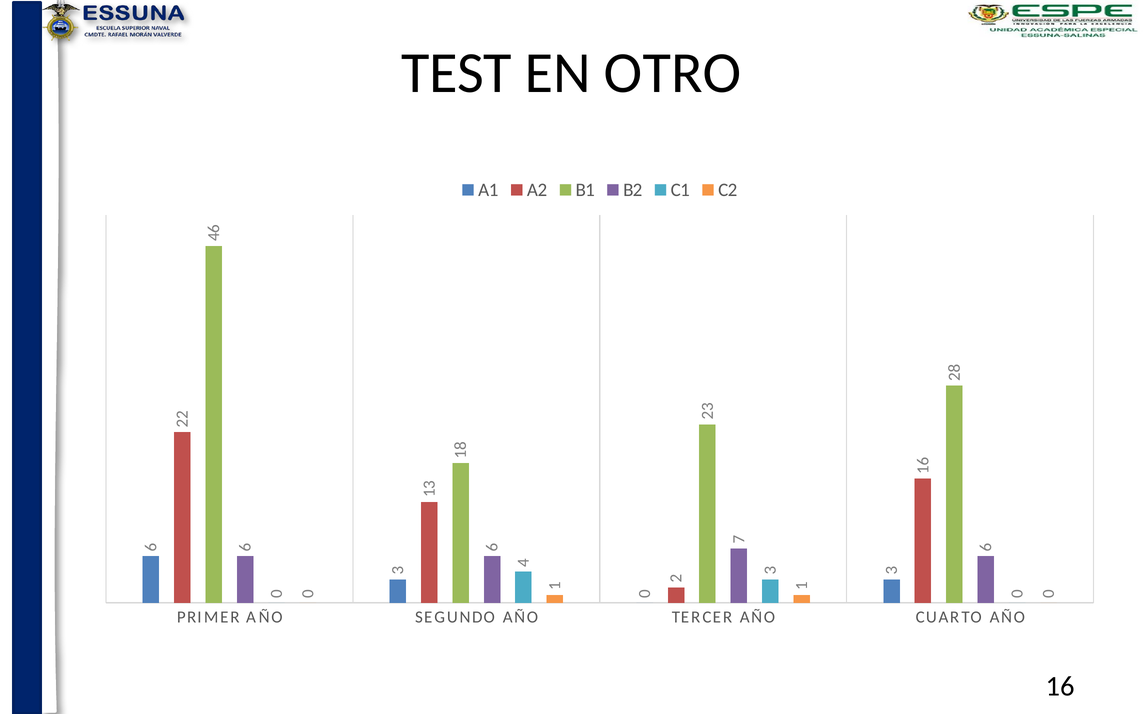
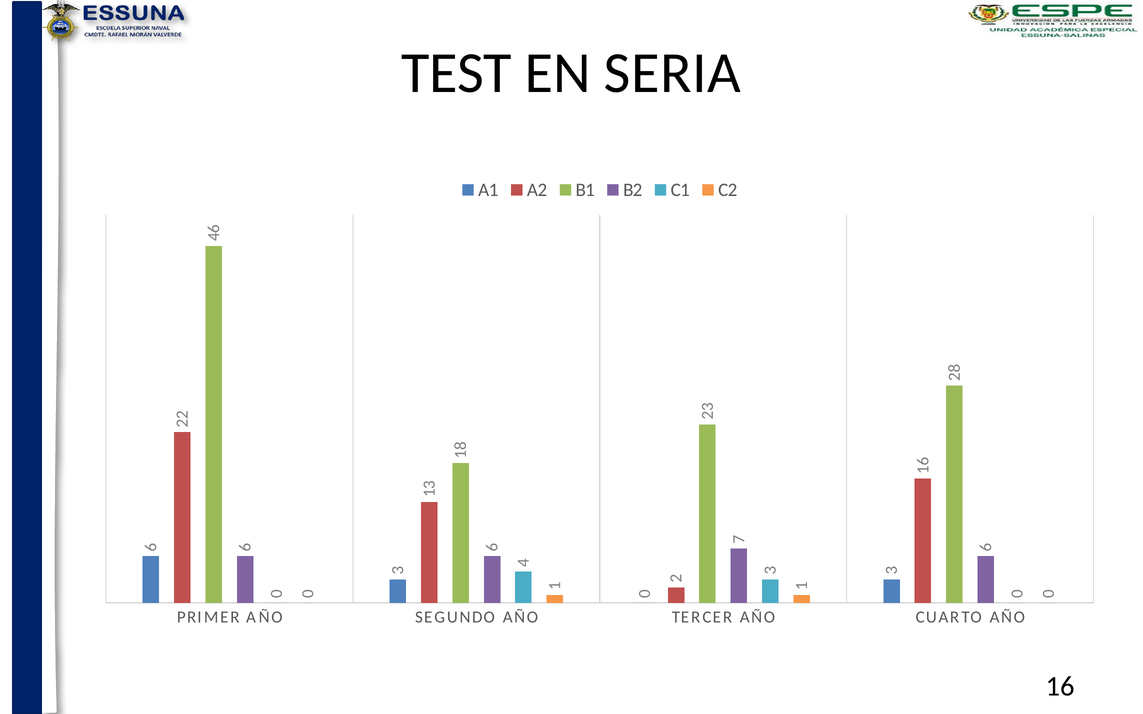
OTRO: OTRO -> SERIA
